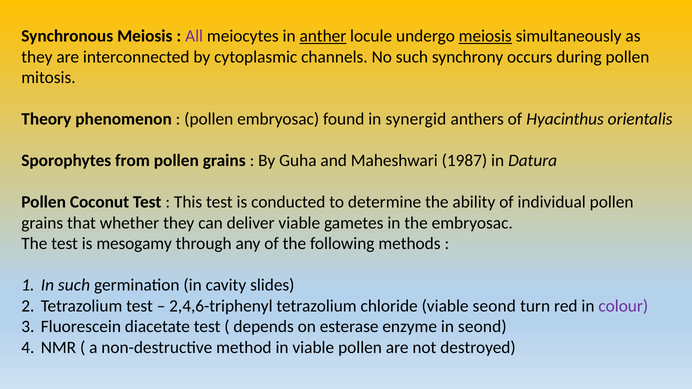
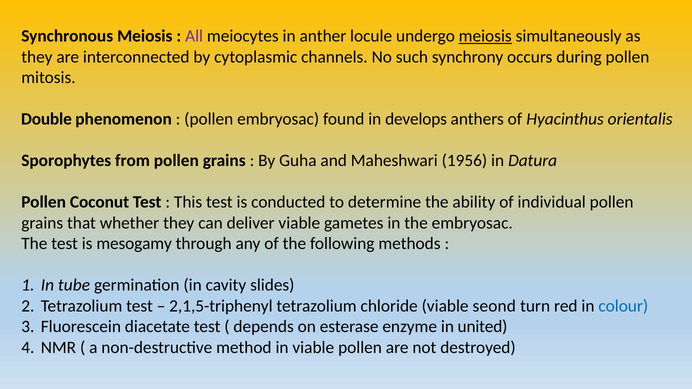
anther underline: present -> none
Theory: Theory -> Double
synergid: synergid -> develops
1987: 1987 -> 1956
In such: such -> tube
2,4,6-triphenyl: 2,4,6-triphenyl -> 2,1,5-triphenyl
colour colour: purple -> blue
in seond: seond -> united
